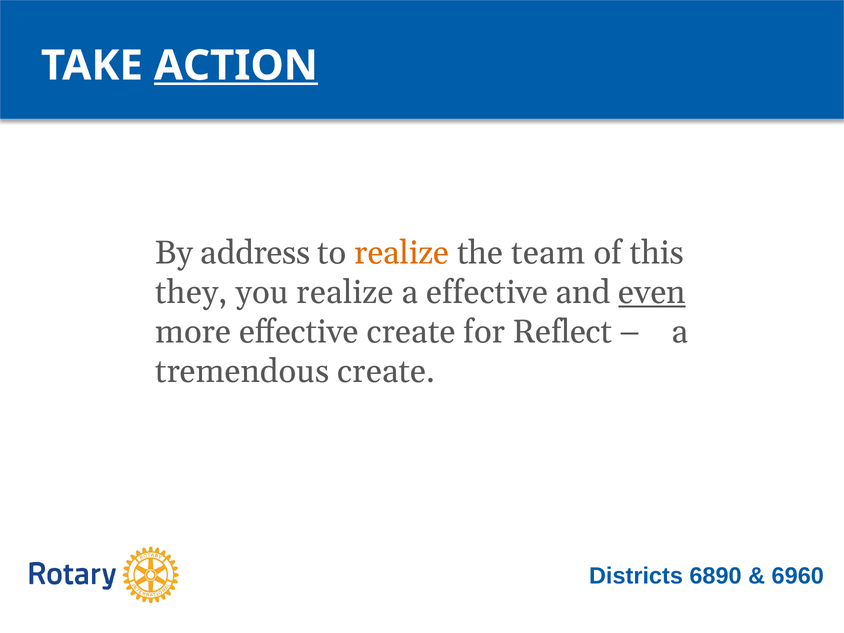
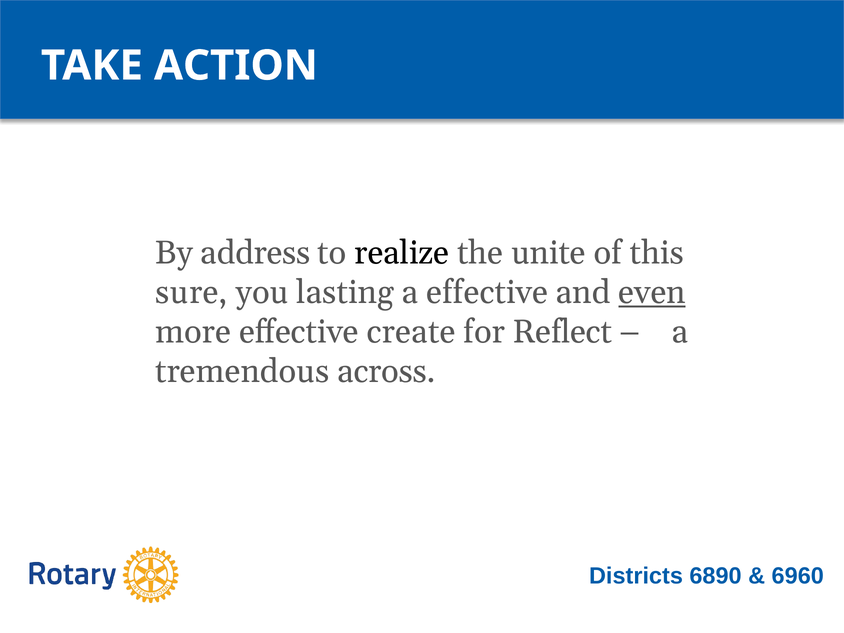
ACTION underline: present -> none
realize at (402, 253) colour: orange -> black
team: team -> unite
they: they -> sure
you realize: realize -> lasting
tremendous create: create -> across
